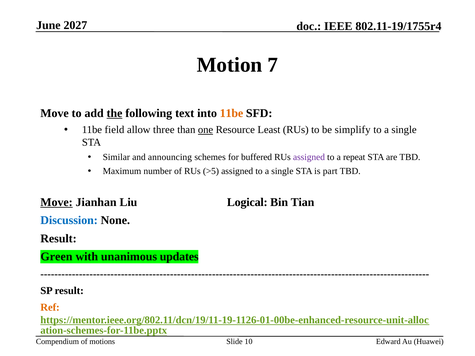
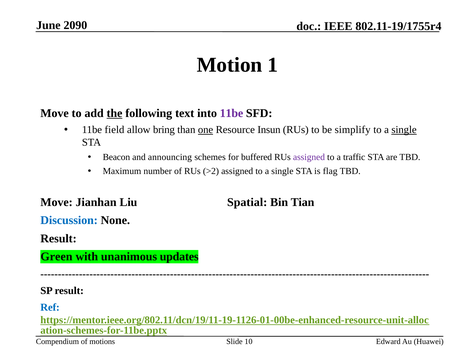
2027: 2027 -> 2090
7: 7 -> 1
11be at (232, 113) colour: orange -> purple
three: three -> bring
Least: Least -> Insun
single at (404, 130) underline: none -> present
Similar: Similar -> Beacon
repeat: repeat -> traffic
>5: >5 -> >2
part: part -> flag
Move at (57, 202) underline: present -> none
Logical: Logical -> Spatial
Ref colour: orange -> blue
